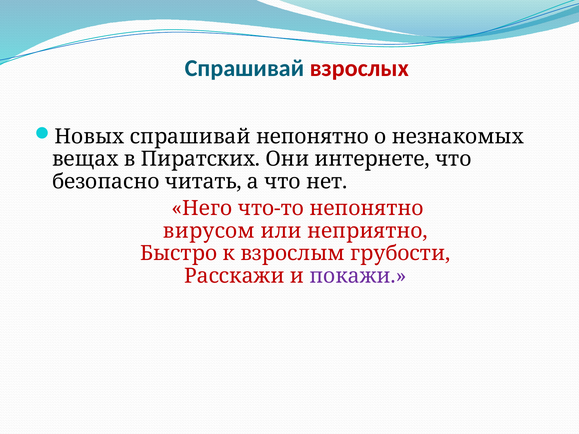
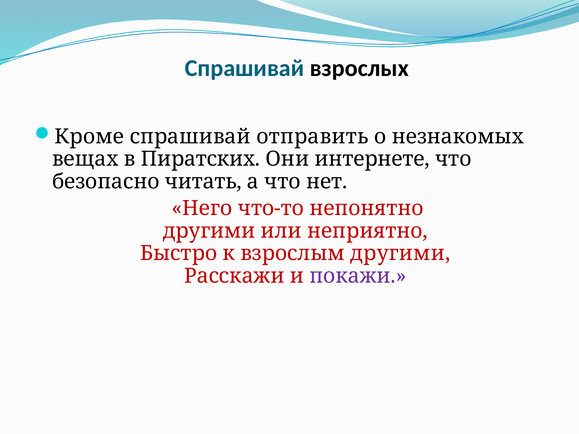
взрослых colour: red -> black
Новых: Новых -> Кроме
спрашивай непонятно: непонятно -> отправить
вирусом at (209, 231): вирусом -> другими
взрослым грубости: грубости -> другими
